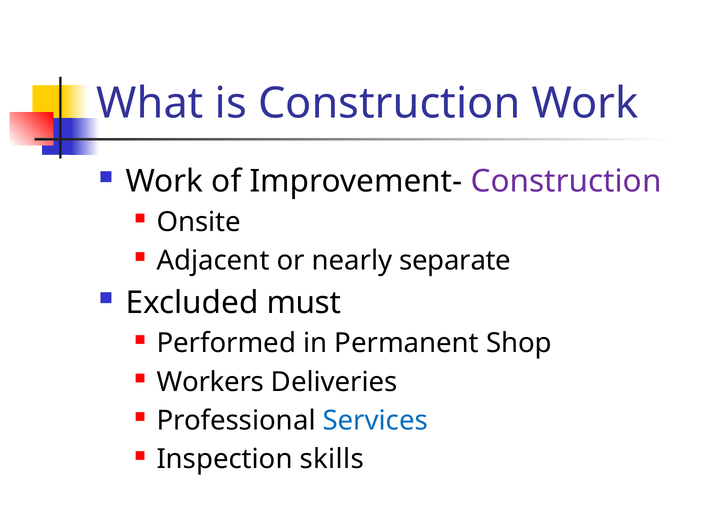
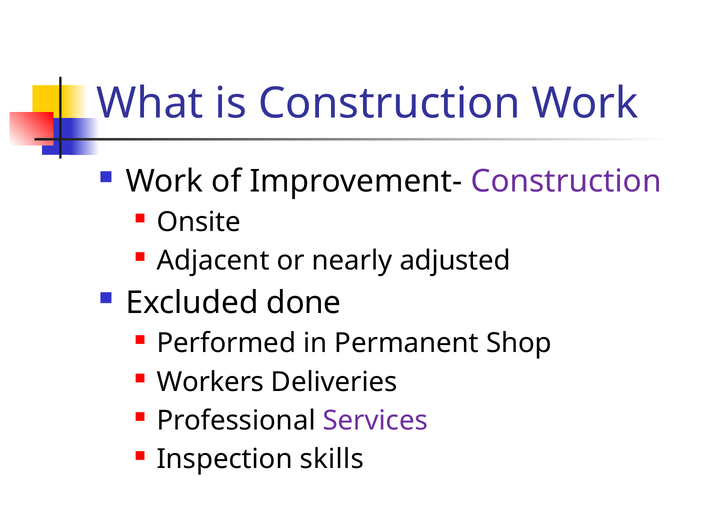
separate: separate -> adjusted
must: must -> done
Services colour: blue -> purple
